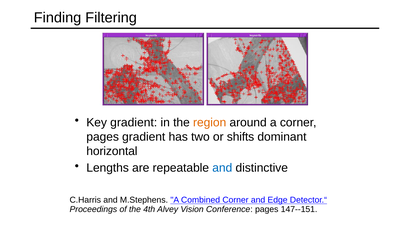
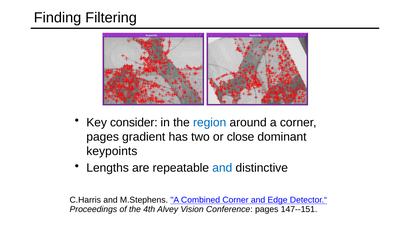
Key gradient: gradient -> consider
region colour: orange -> blue
shifts: shifts -> close
horizontal: horizontal -> keypoints
